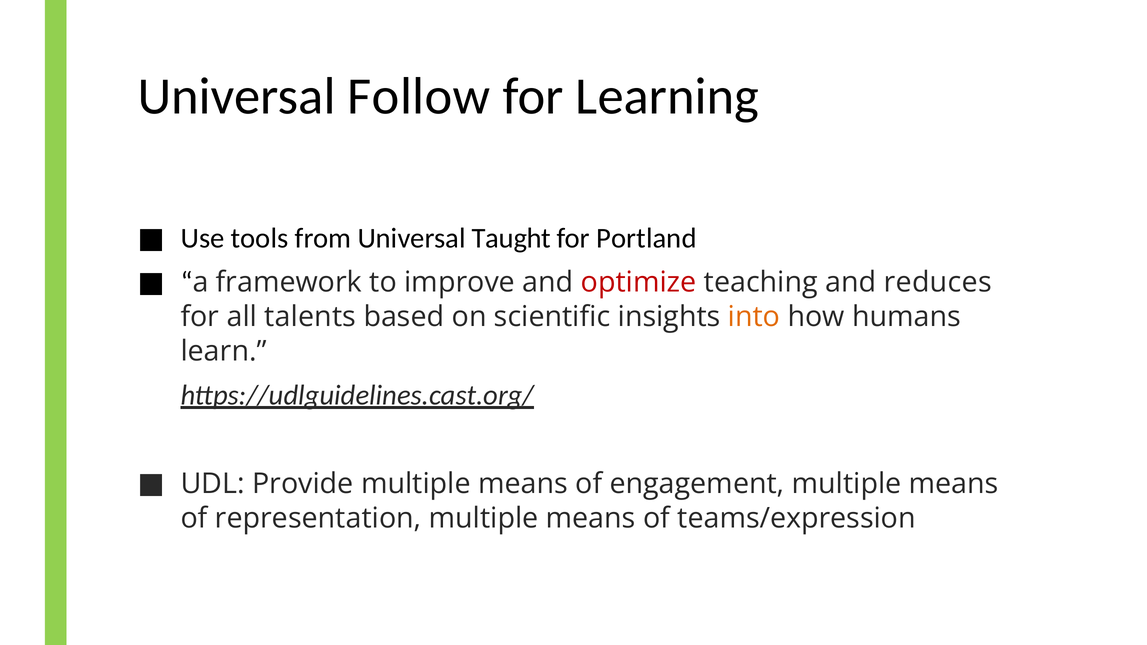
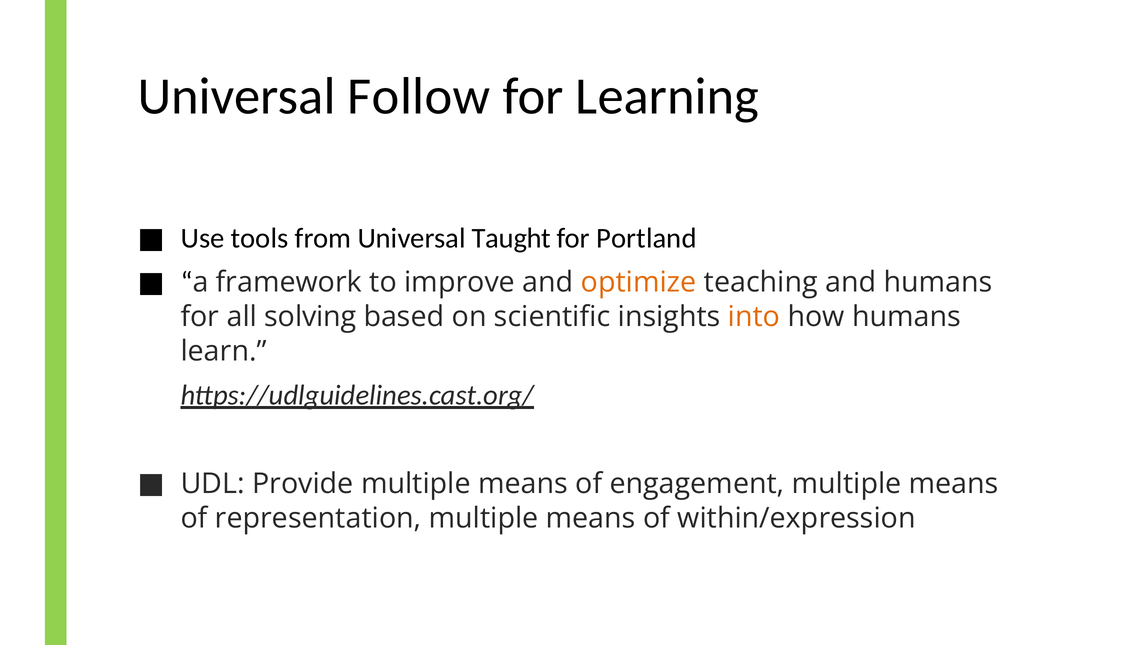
optimize colour: red -> orange
and reduces: reduces -> humans
talents: talents -> solving
teams/expression: teams/expression -> within/expression
